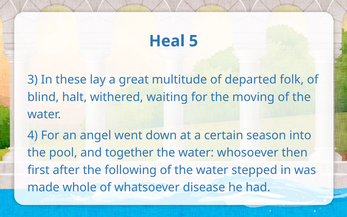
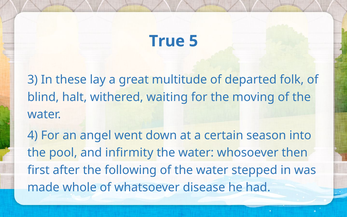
Heal: Heal -> True
together: together -> infirmity
